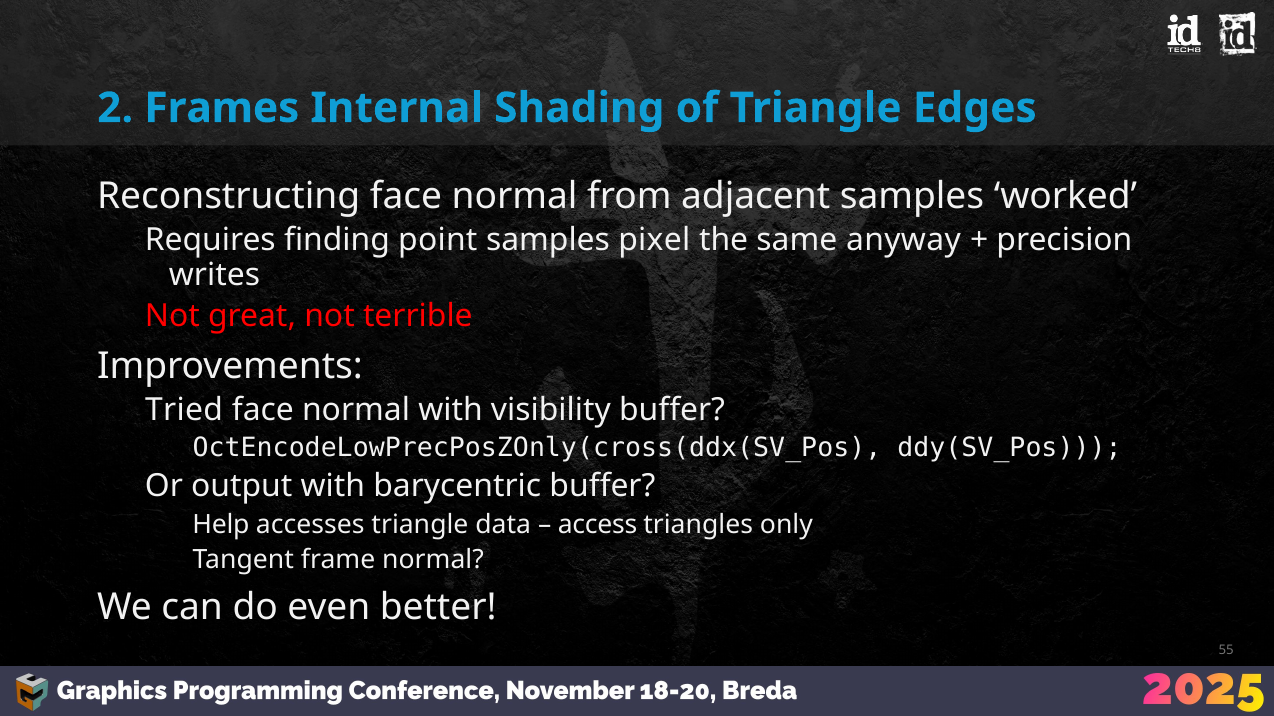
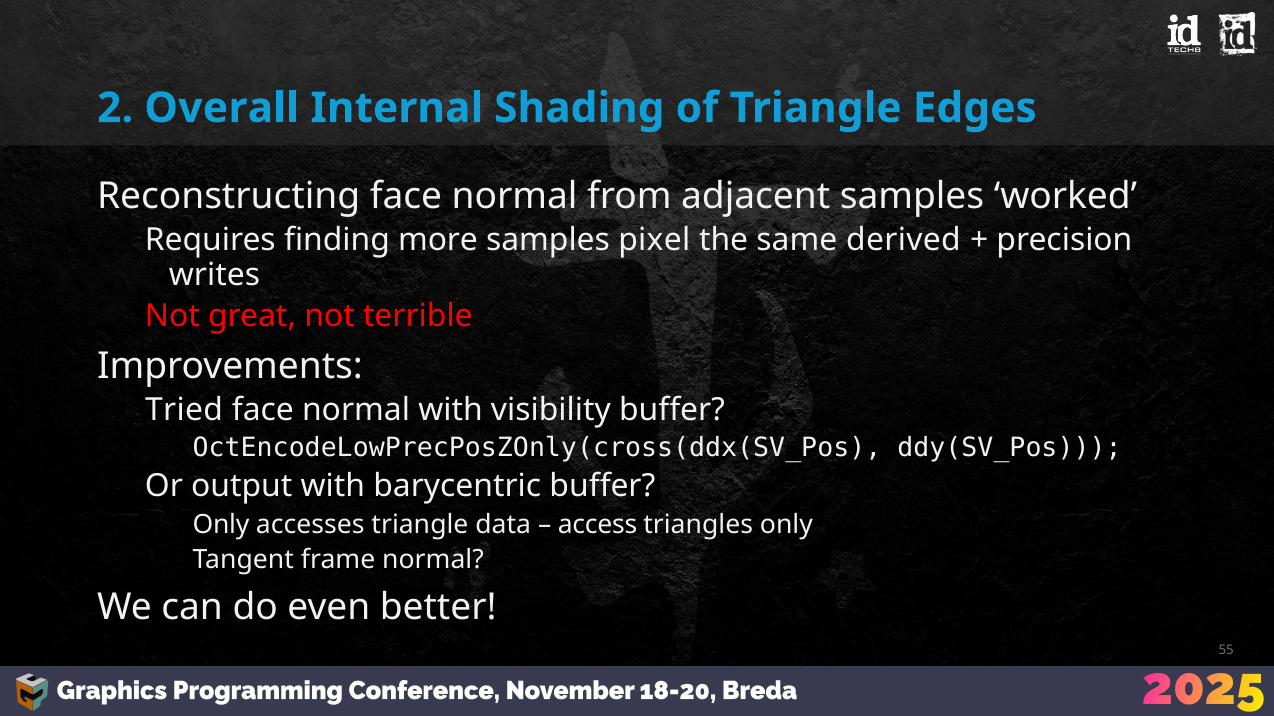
Frames: Frames -> Overall
point: point -> more
anyway: anyway -> derived
Help at (221, 525): Help -> Only
